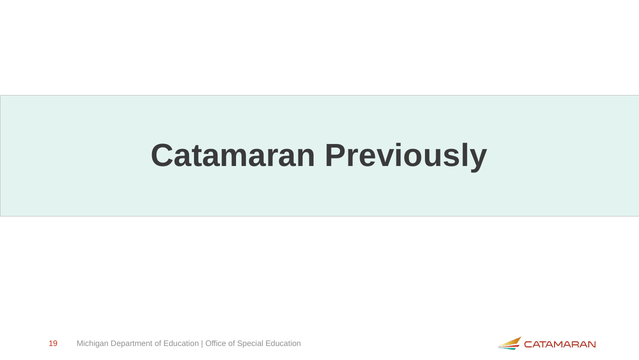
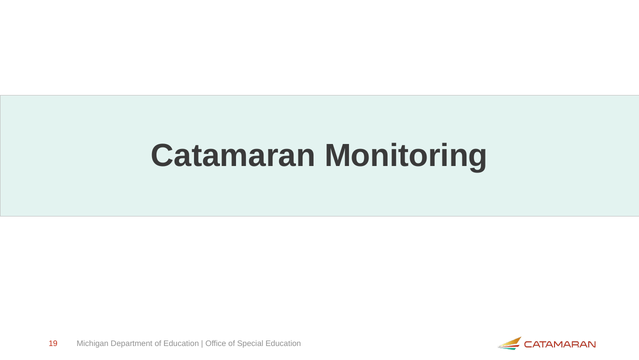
Previously: Previously -> Monitoring
